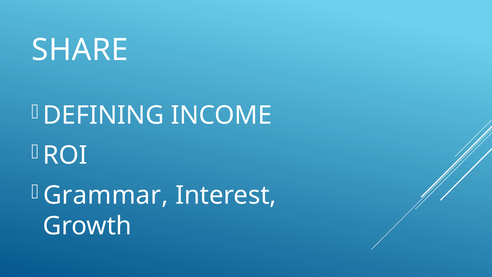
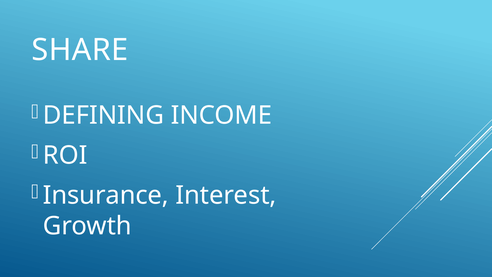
Grammar: Grammar -> Insurance
